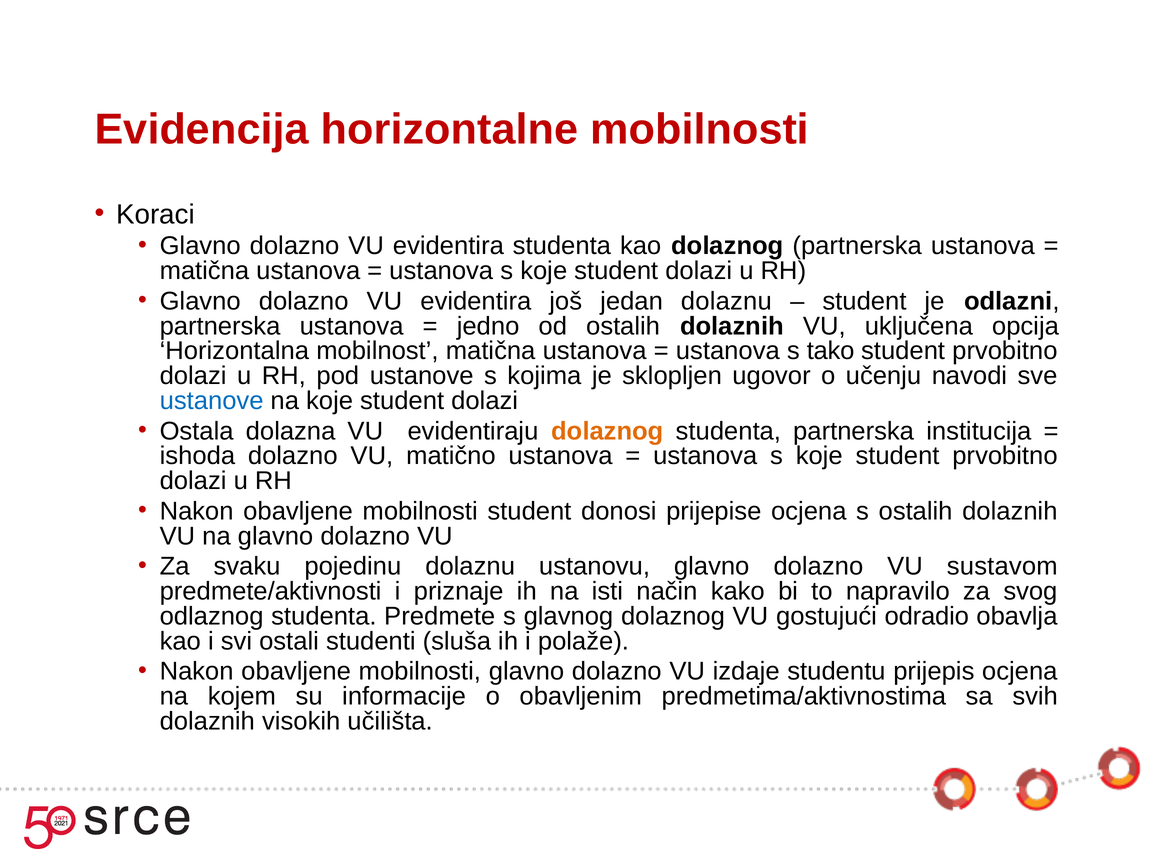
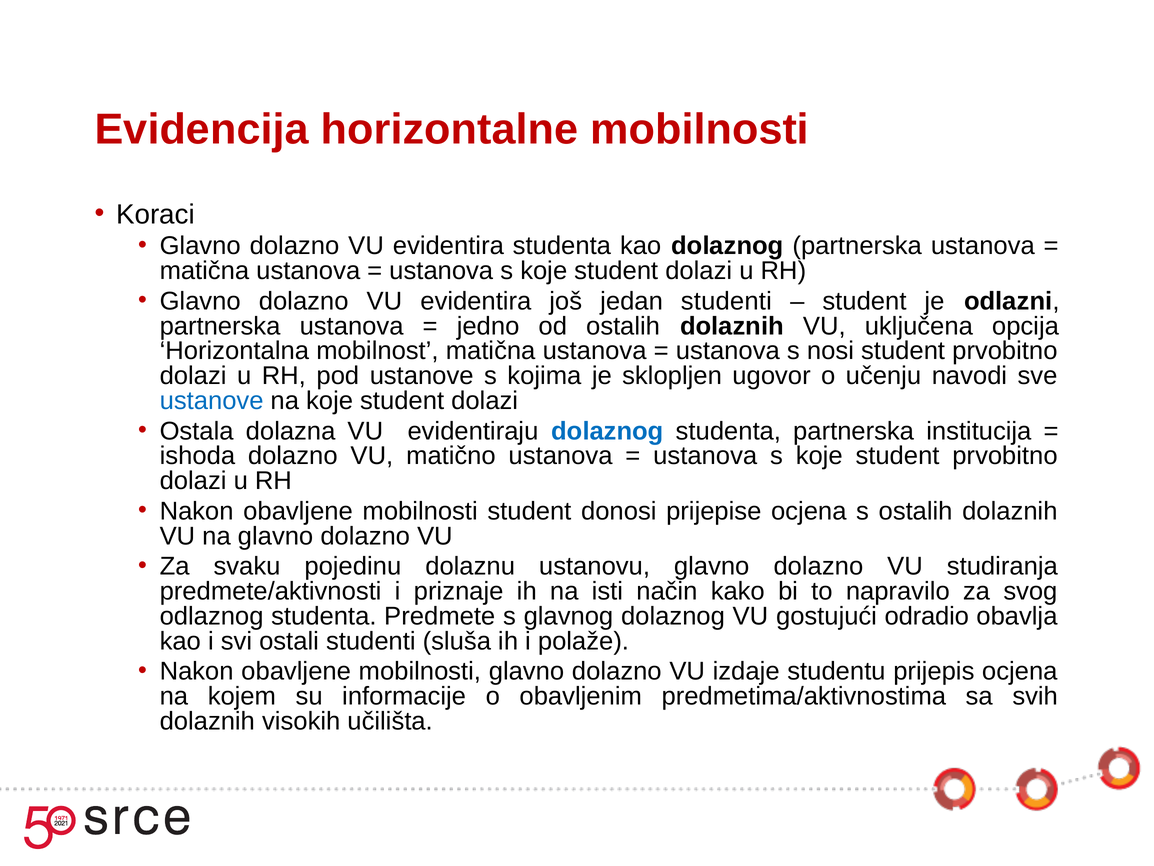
jedan dolaznu: dolaznu -> studenti
tako: tako -> nosi
dolaznog at (607, 431) colour: orange -> blue
sustavom: sustavom -> studiranja
